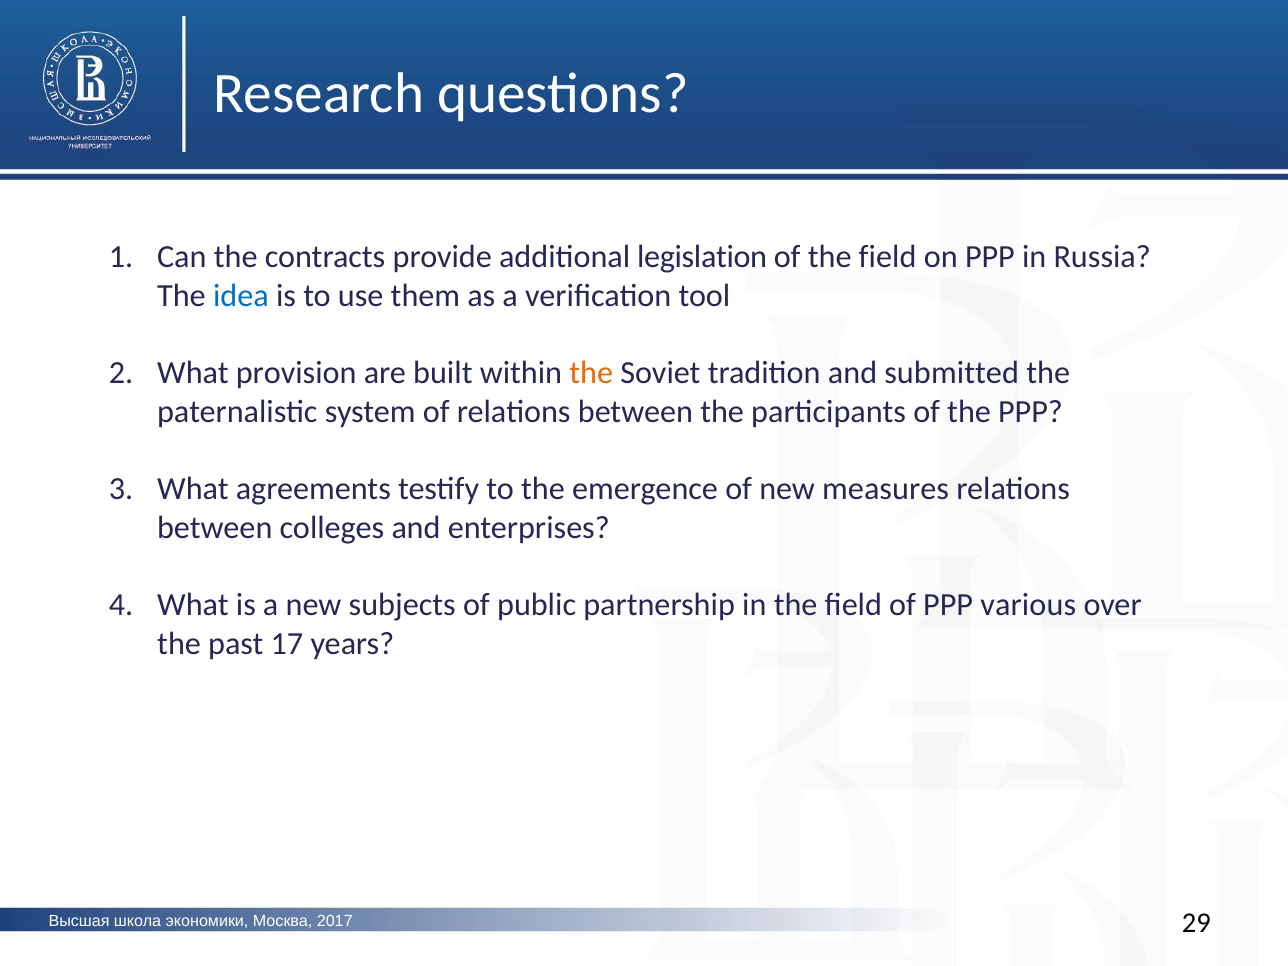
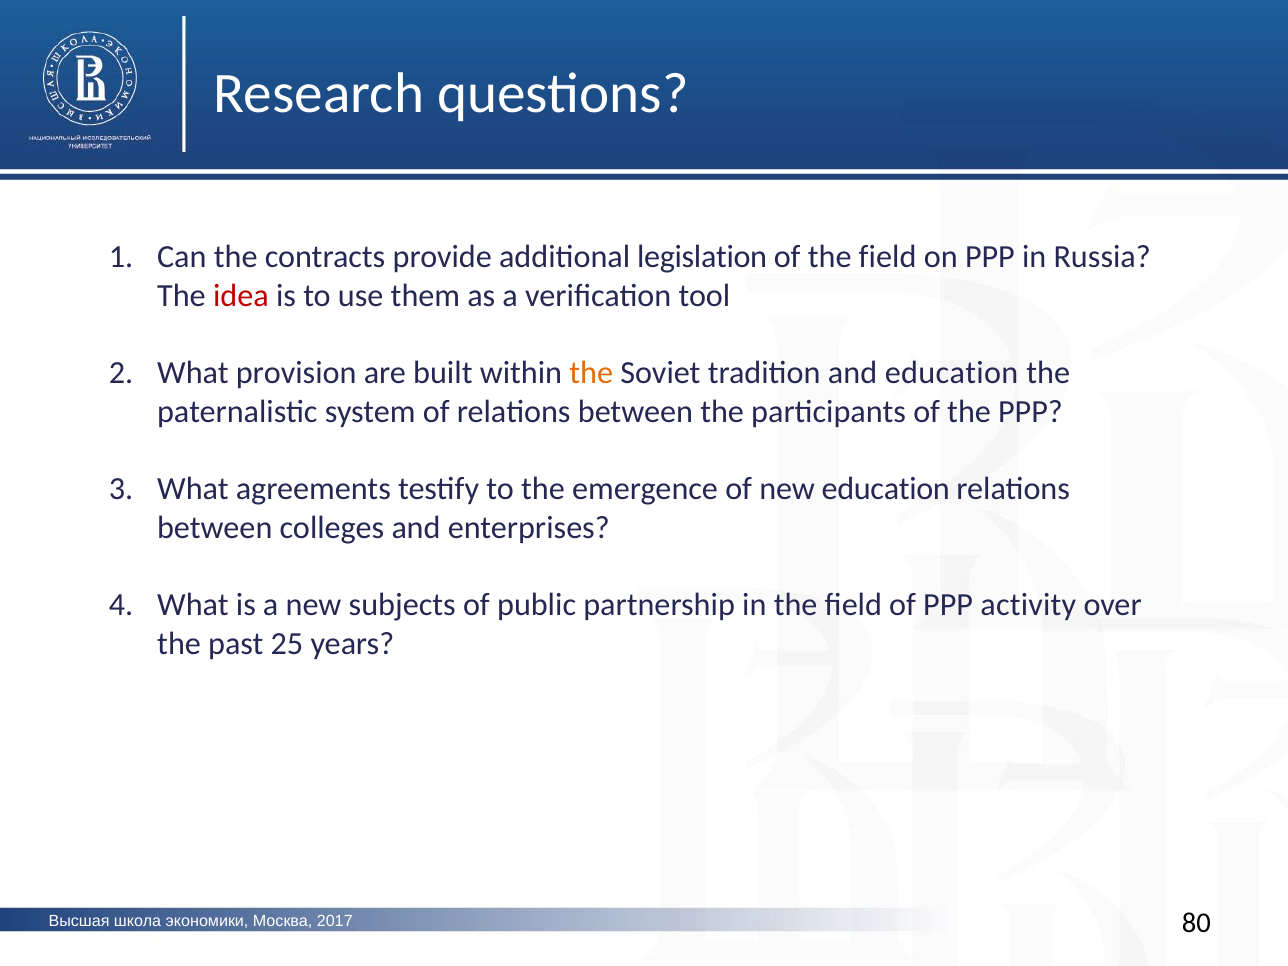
idea colour: blue -> red
and submitted: submitted -> education
new measures: measures -> education
various: various -> activity
17: 17 -> 25
29: 29 -> 80
